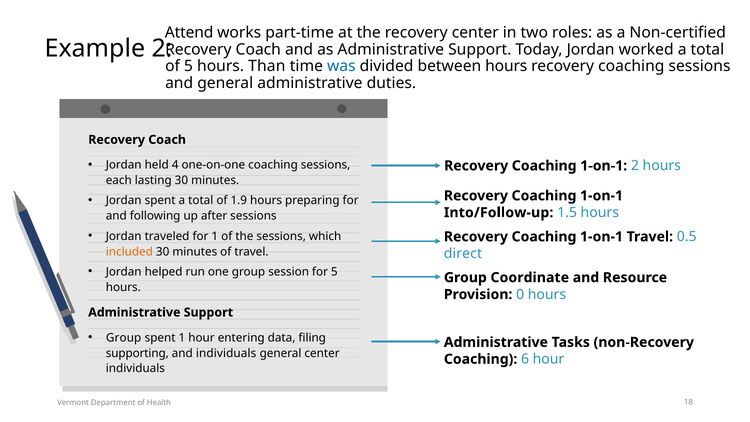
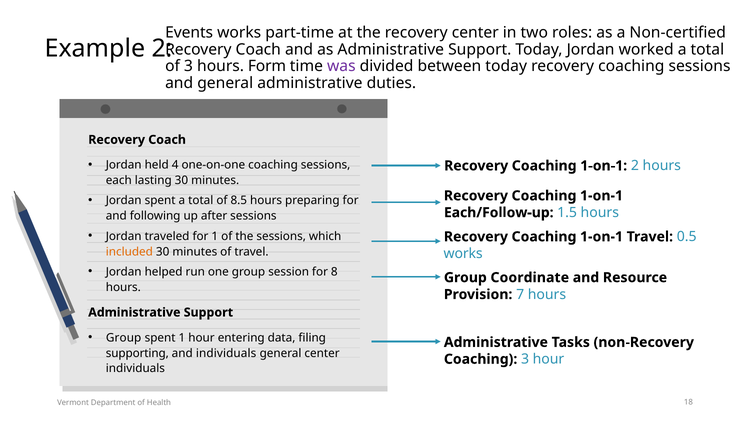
Attend: Attend -> Events
of 5: 5 -> 3
Than: Than -> Form
was colour: blue -> purple
between hours: hours -> today
1.9: 1.9 -> 8.5
Into/Follow-up: Into/Follow-up -> Each/Follow-up
direct at (463, 254): direct -> works
for 5: 5 -> 8
0: 0 -> 7
Coaching 6: 6 -> 3
